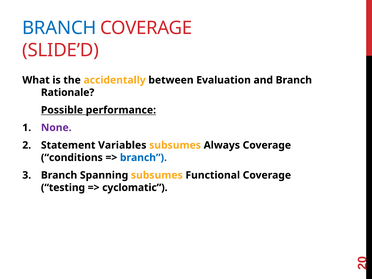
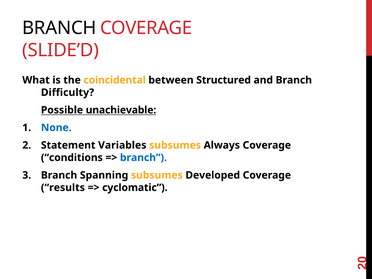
BRANCH at (59, 28) colour: blue -> black
accidentally: accidentally -> coincidental
Evaluation: Evaluation -> Structured
Rationale: Rationale -> Difficulty
performance: performance -> unachievable
None colour: purple -> blue
Functional: Functional -> Developed
testing: testing -> results
